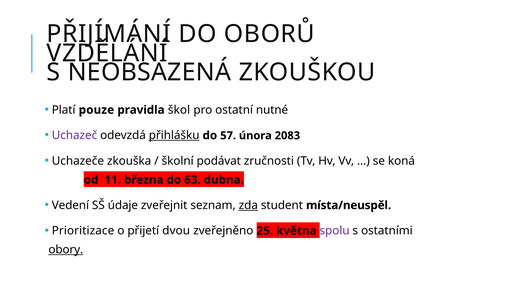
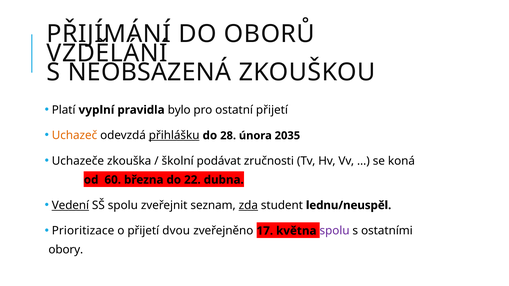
pouze: pouze -> vyplní
škol: škol -> bylo
ostatní nutné: nutné -> přijetí
Uchazeč colour: purple -> orange
57: 57 -> 28
2083: 2083 -> 2035
11: 11 -> 60
63: 63 -> 22
Vedení underline: none -> present
SŠ údaje: údaje -> spolu
místa/neuspěl: místa/neuspěl -> lednu/neuspěl
25: 25 -> 17
obory underline: present -> none
